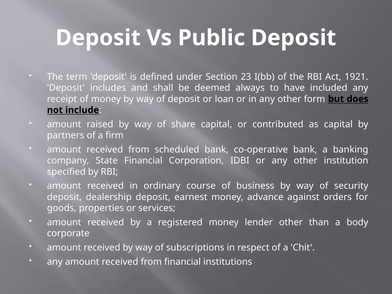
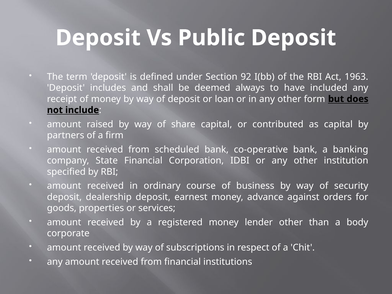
23: 23 -> 92
1921: 1921 -> 1963
